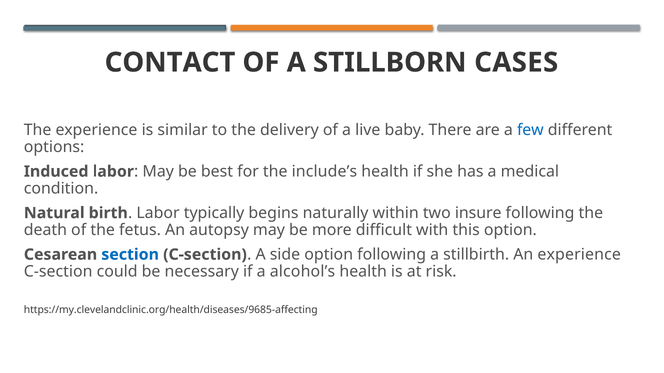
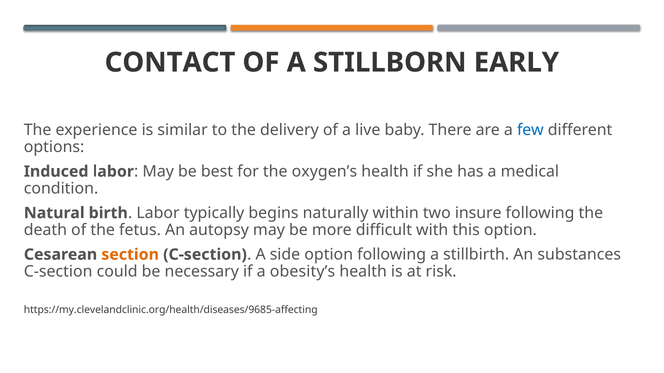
CASES: CASES -> EARLY
include’s: include’s -> oxygen’s
section colour: blue -> orange
An experience: experience -> substances
alcohol’s: alcohol’s -> obesity’s
